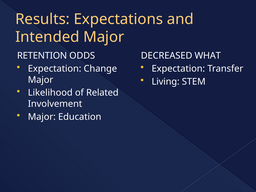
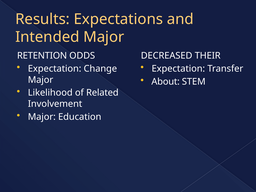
WHAT: WHAT -> THEIR
Living: Living -> About
